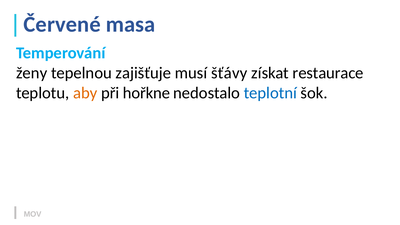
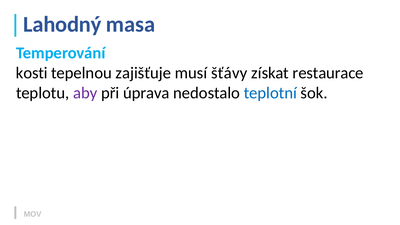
Červené: Červené -> Lahodný
ženy: ženy -> kosti
aby colour: orange -> purple
hořkne: hořkne -> úprava
